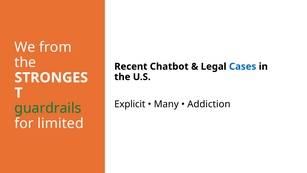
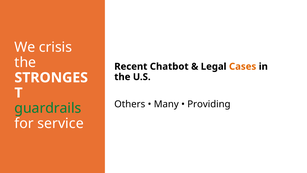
from: from -> crisis
Cases colour: blue -> orange
Explicit: Explicit -> Others
Addiction: Addiction -> Providing
limited: limited -> service
